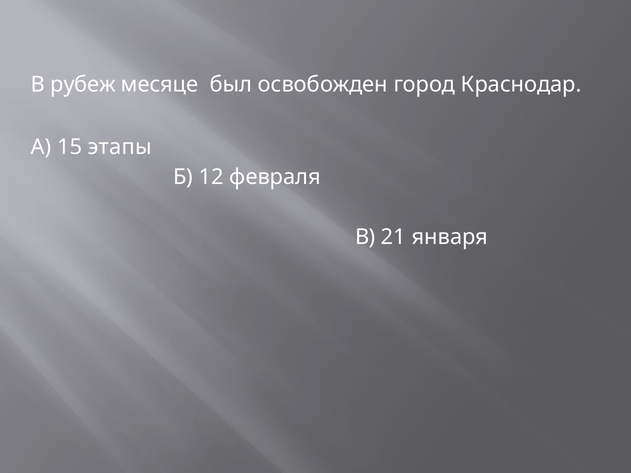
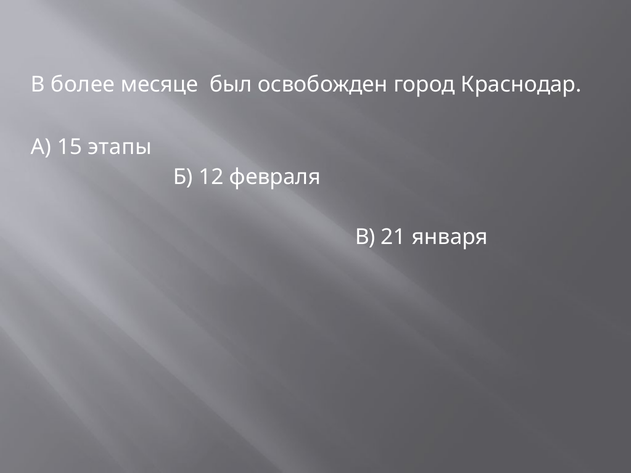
рубеж: рубеж -> более
